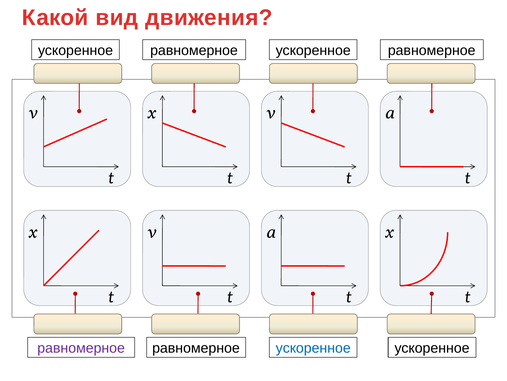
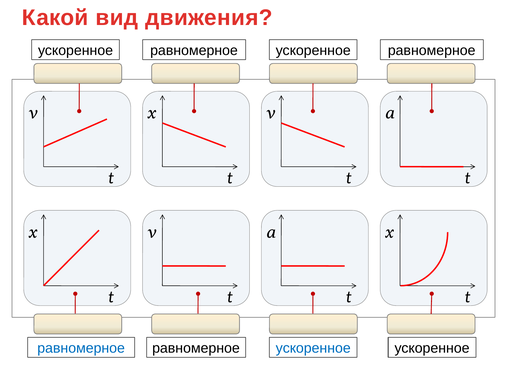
равномерное at (81, 348) colour: purple -> blue
